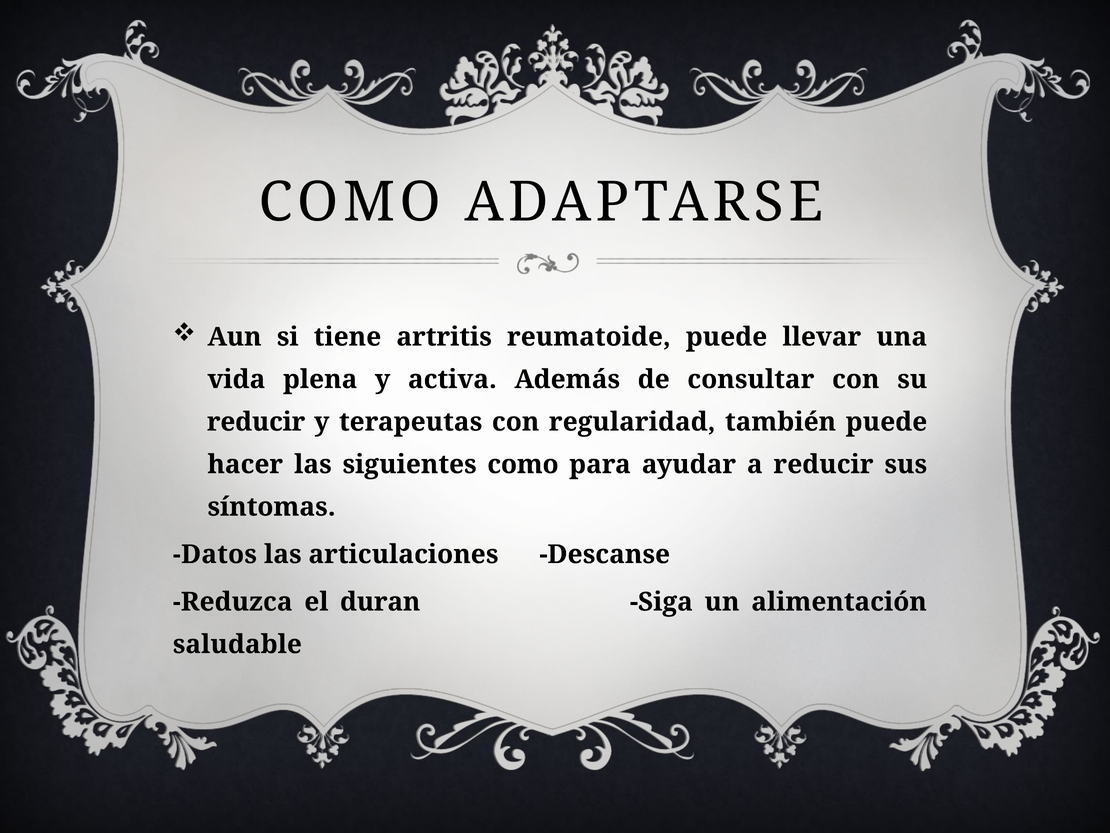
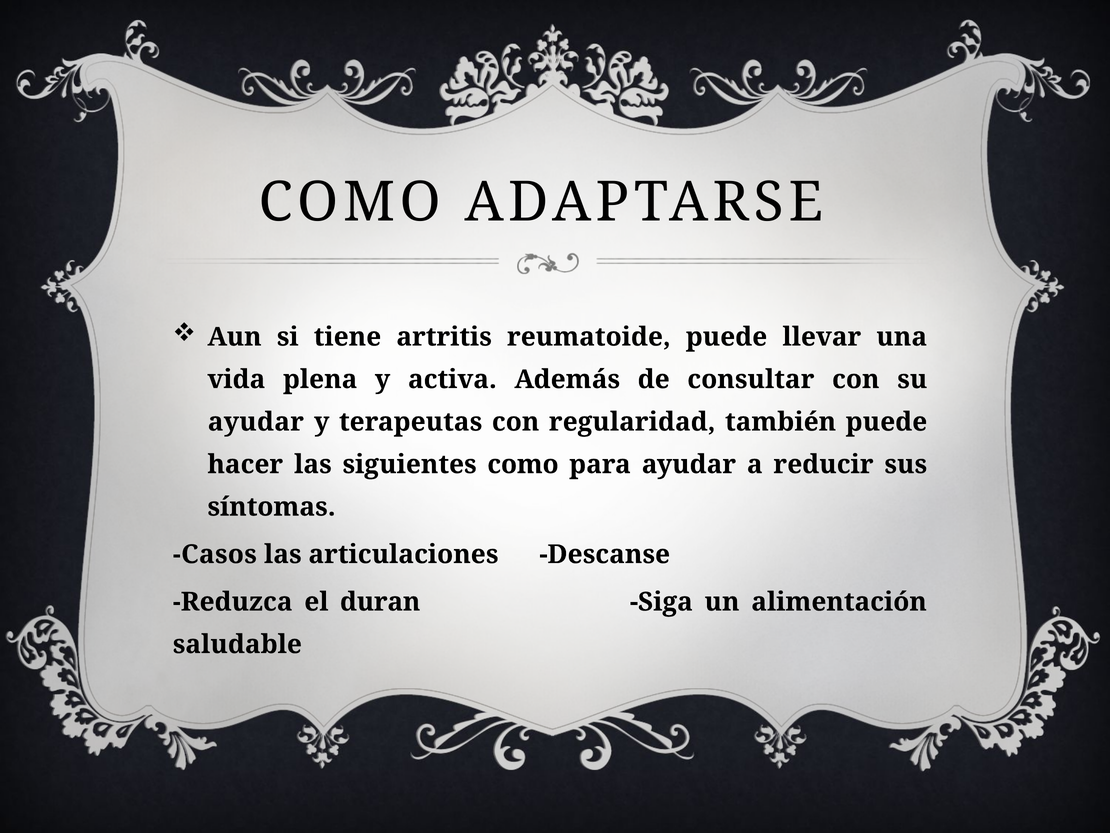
reducir at (256, 422): reducir -> ayudar
Datos: Datos -> Casos
